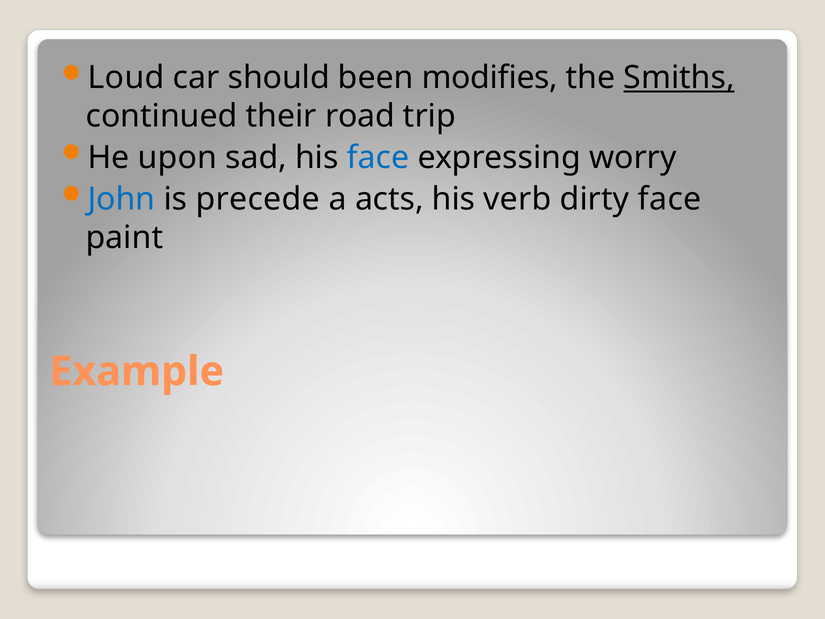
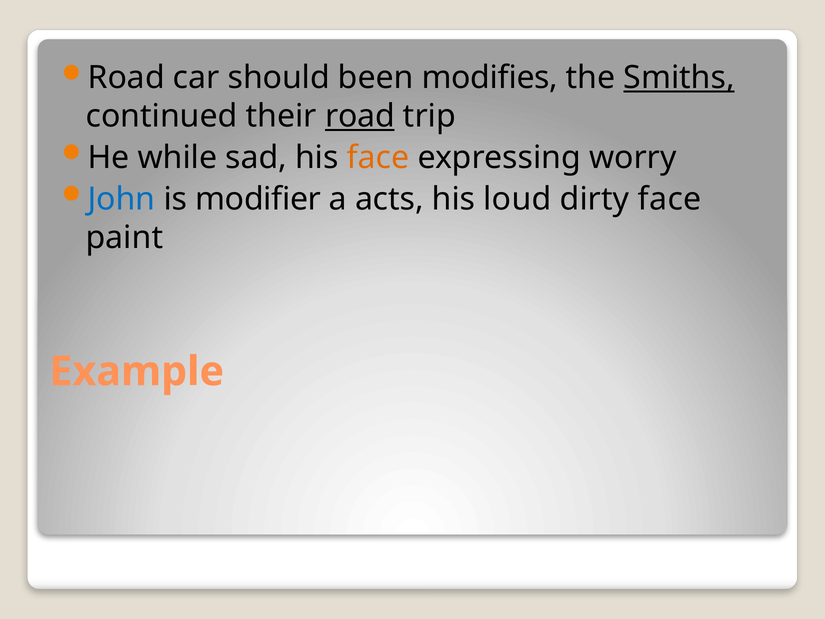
Loud at (126, 78): Loud -> Road
road at (360, 116) underline: none -> present
upon: upon -> while
face at (378, 157) colour: blue -> orange
precede: precede -> modifier
verb: verb -> loud
